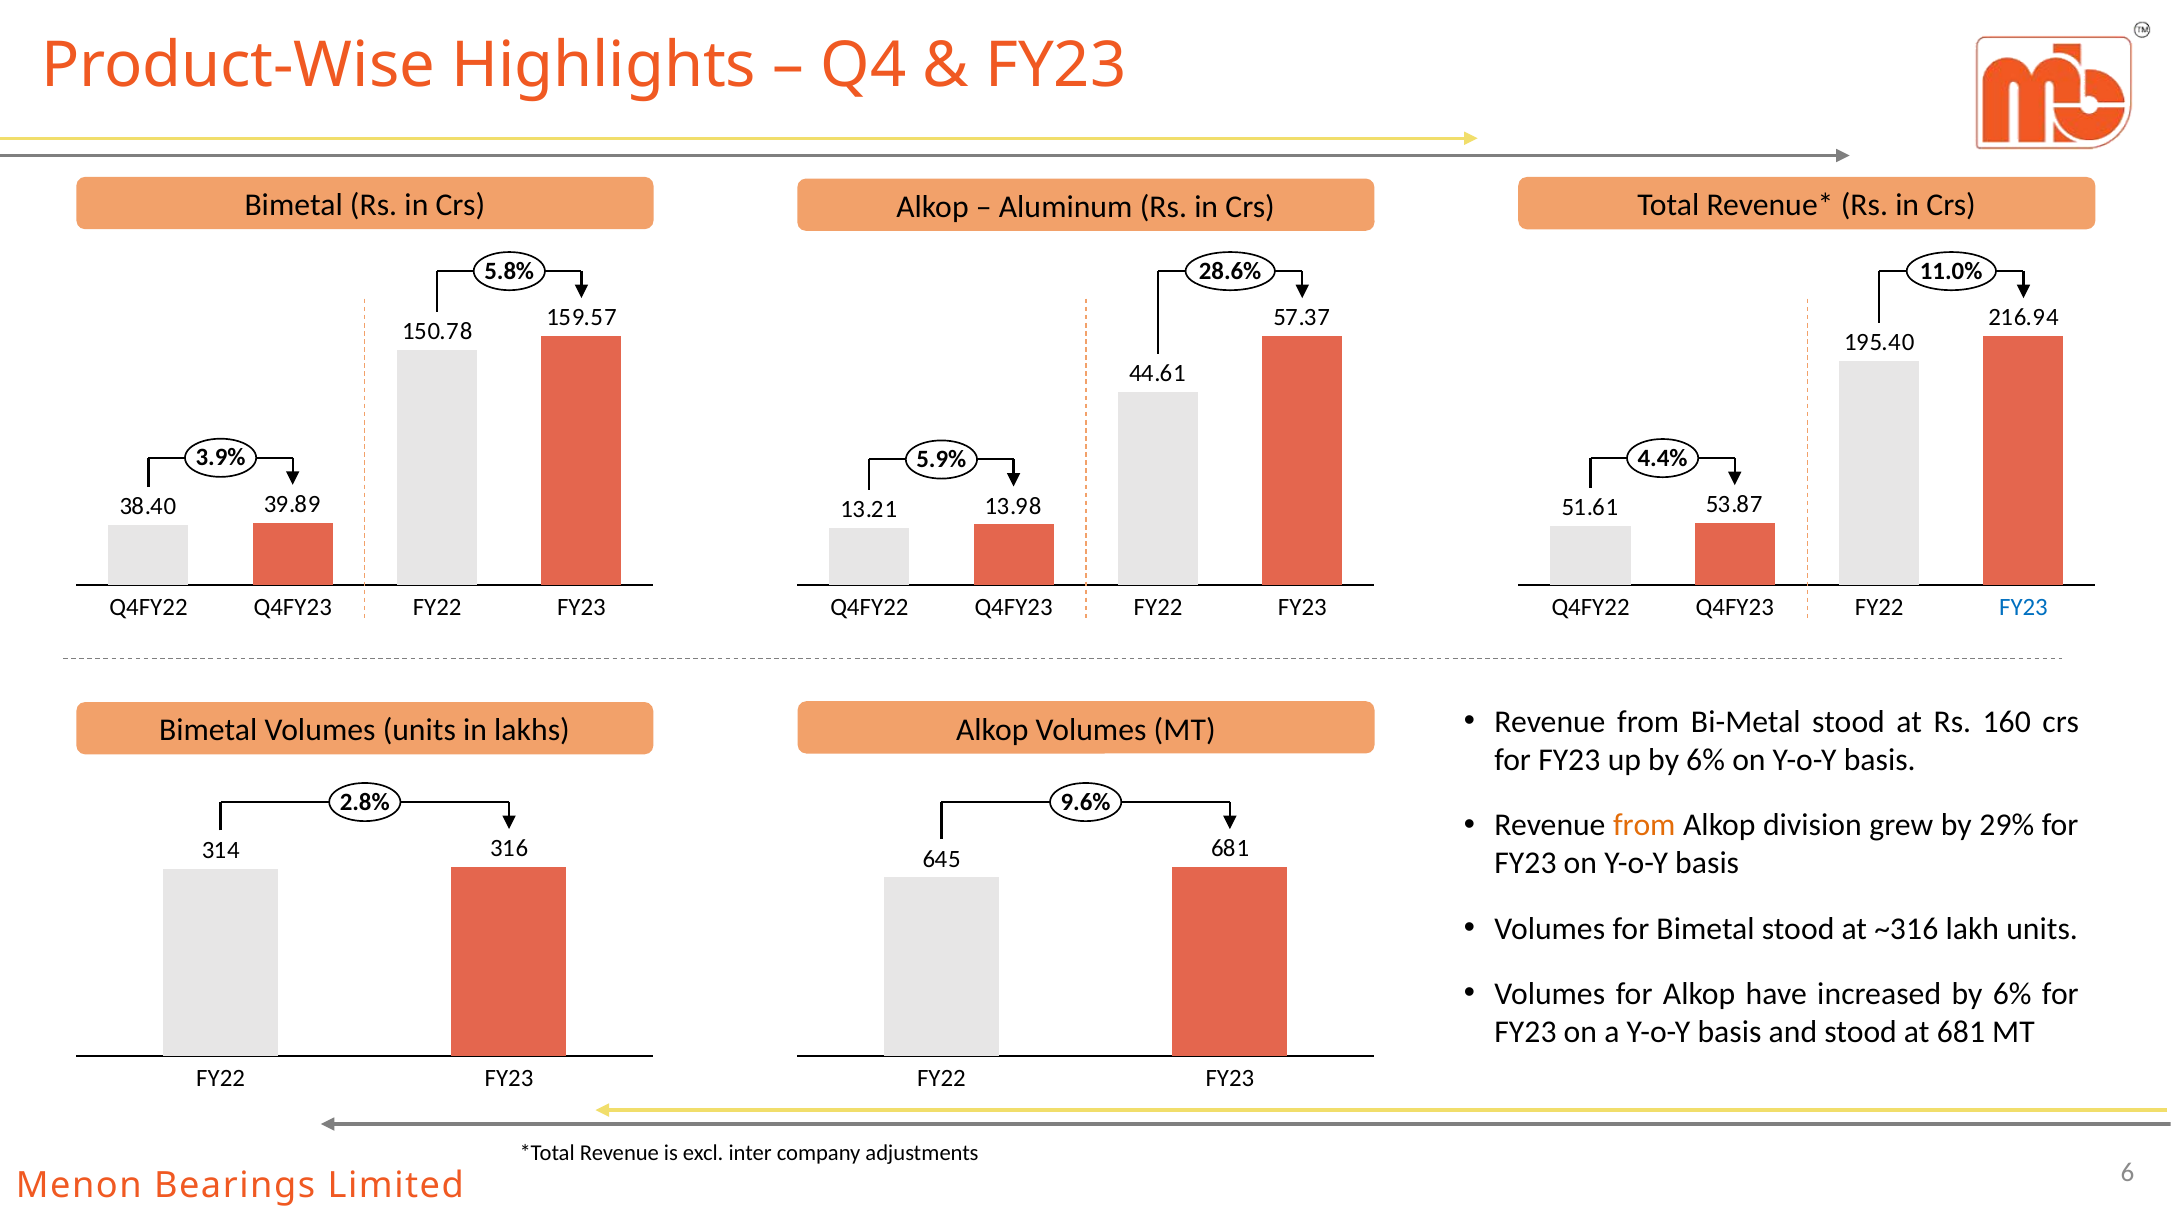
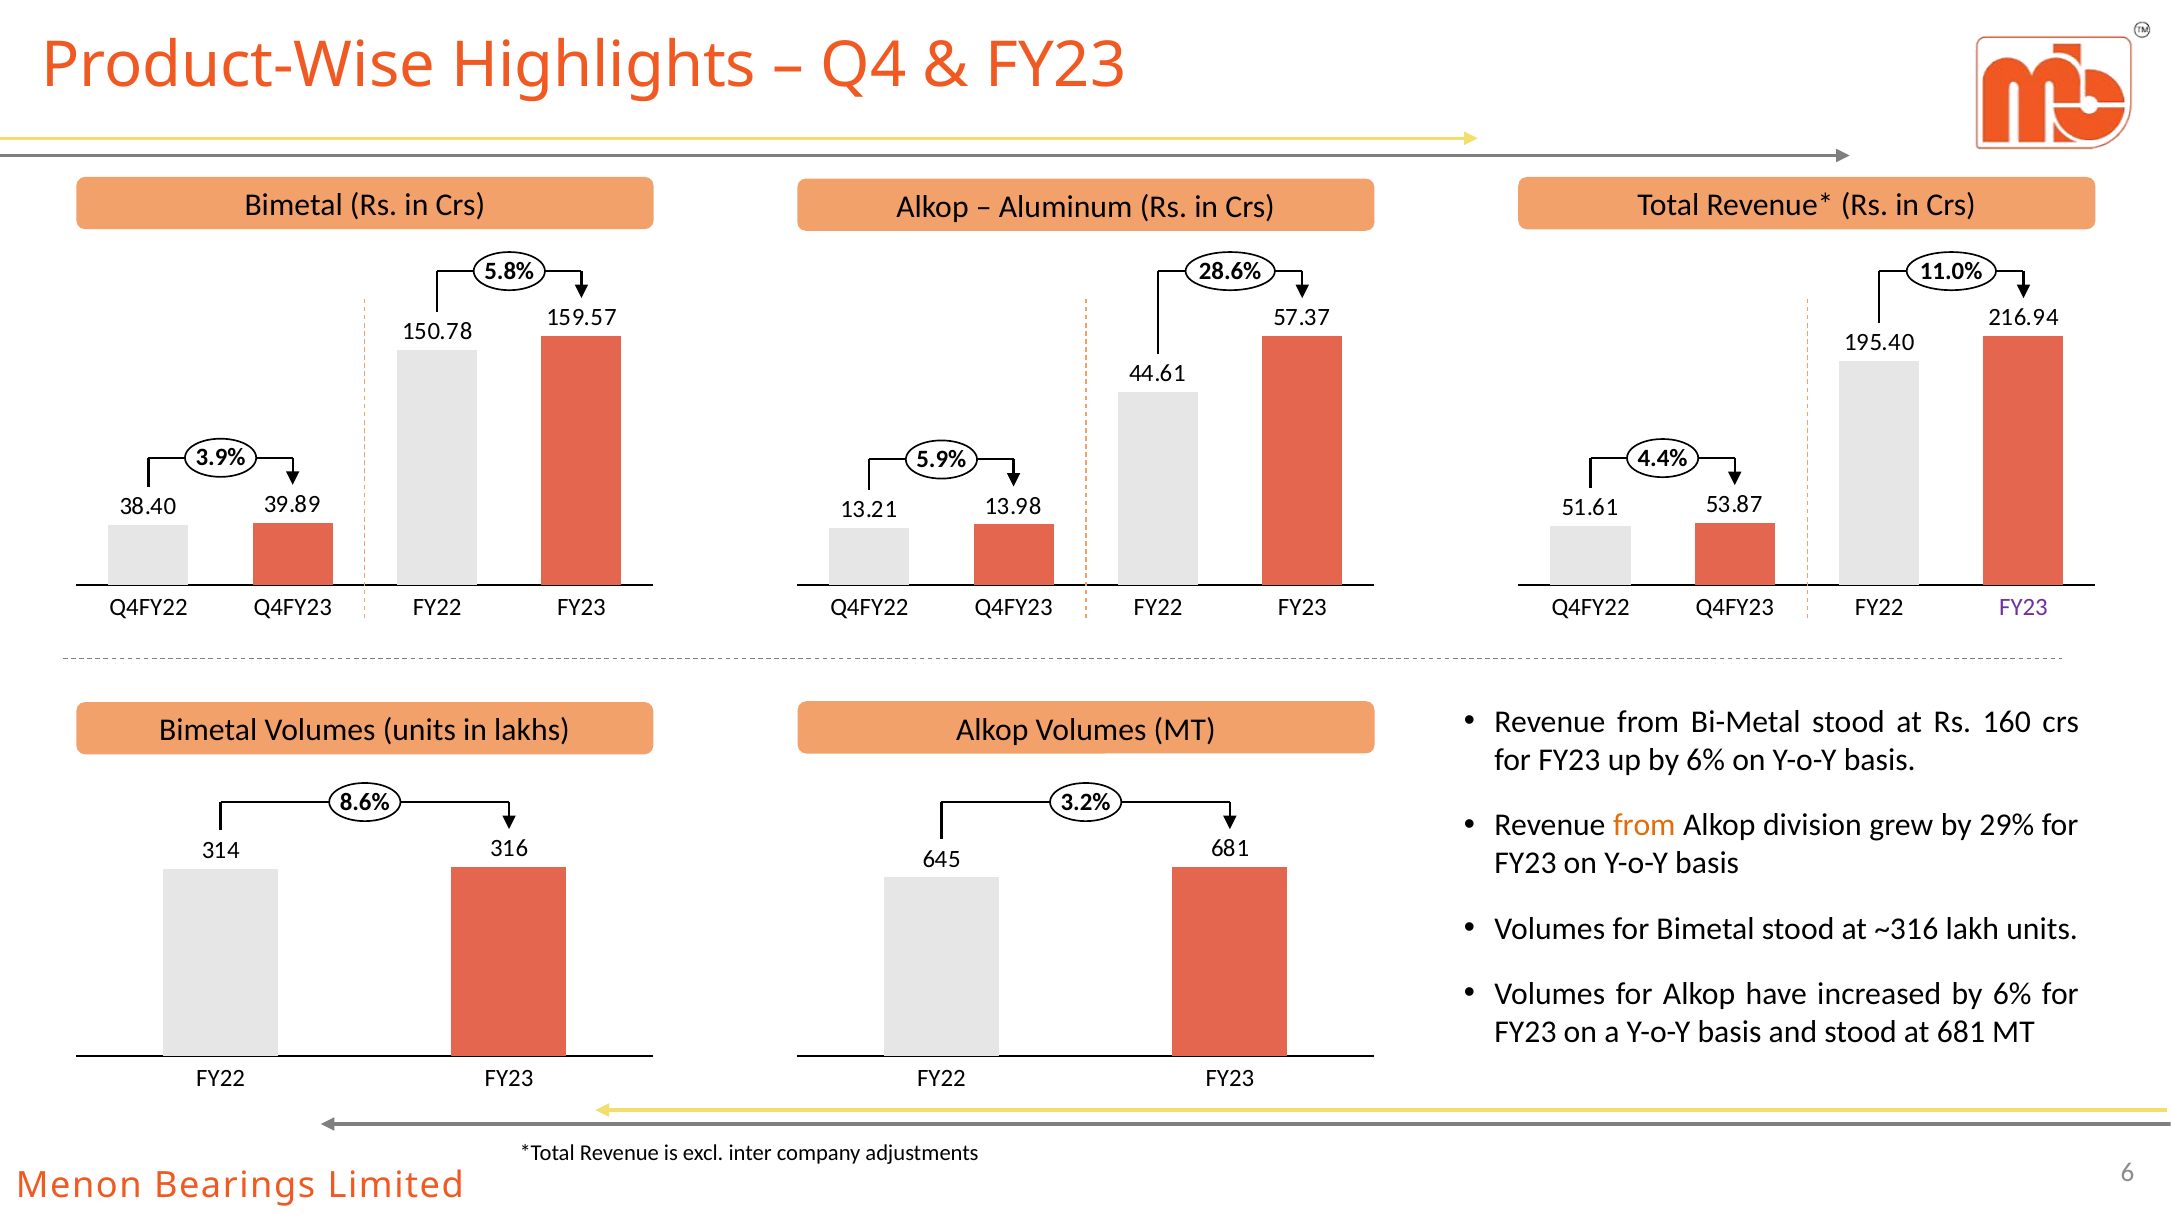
FY23 at (2023, 607) colour: blue -> purple
2.8%: 2.8% -> 8.6%
9.6%: 9.6% -> 3.2%
